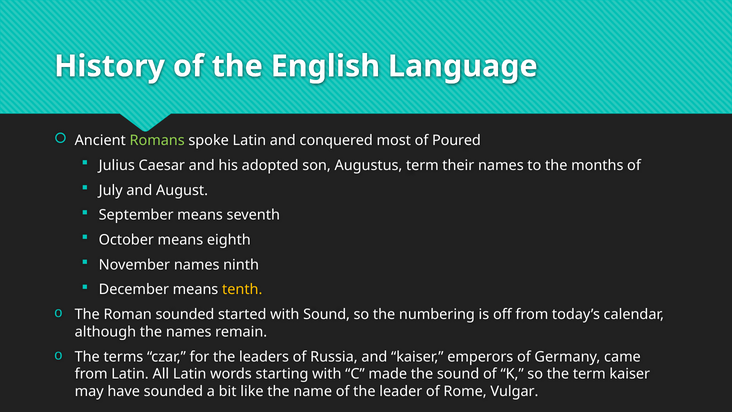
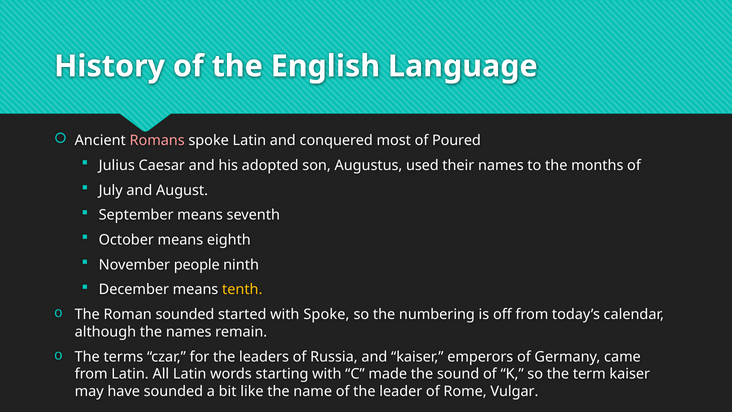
Romans colour: light green -> pink
Augustus term: term -> used
November names: names -> people
with Sound: Sound -> Spoke
